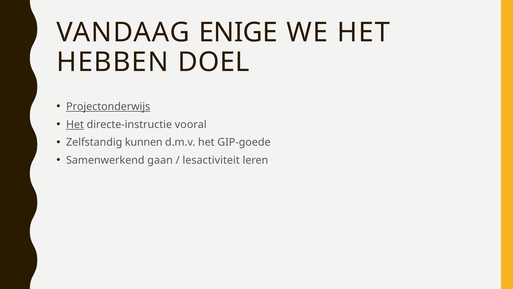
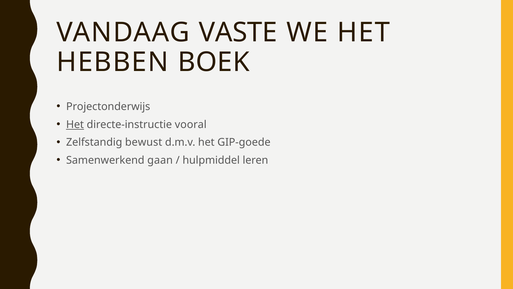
ENIGE: ENIGE -> VASTE
DOEL: DOEL -> BOEK
Projectonderwijs underline: present -> none
kunnen: kunnen -> bewust
lesactiviteit: lesactiviteit -> hulpmiddel
